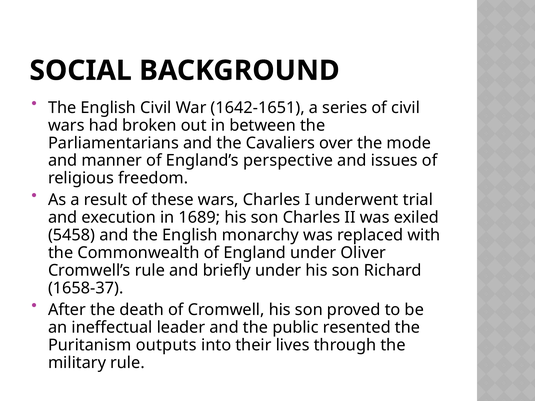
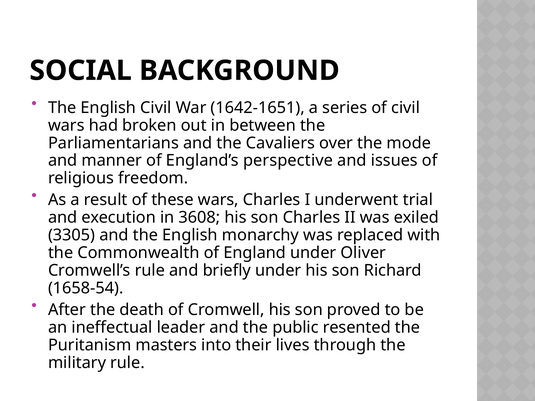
1689: 1689 -> 3608
5458: 5458 -> 3305
1658-37: 1658-37 -> 1658-54
outputs: outputs -> masters
